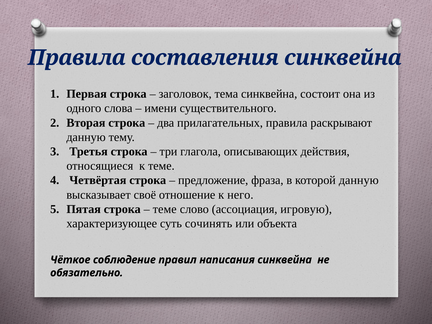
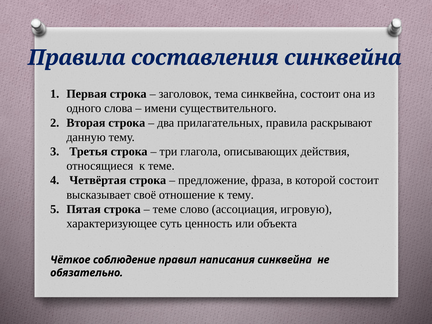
которой данную: данную -> состоит
к него: него -> тему
сочинять: сочинять -> ценность
